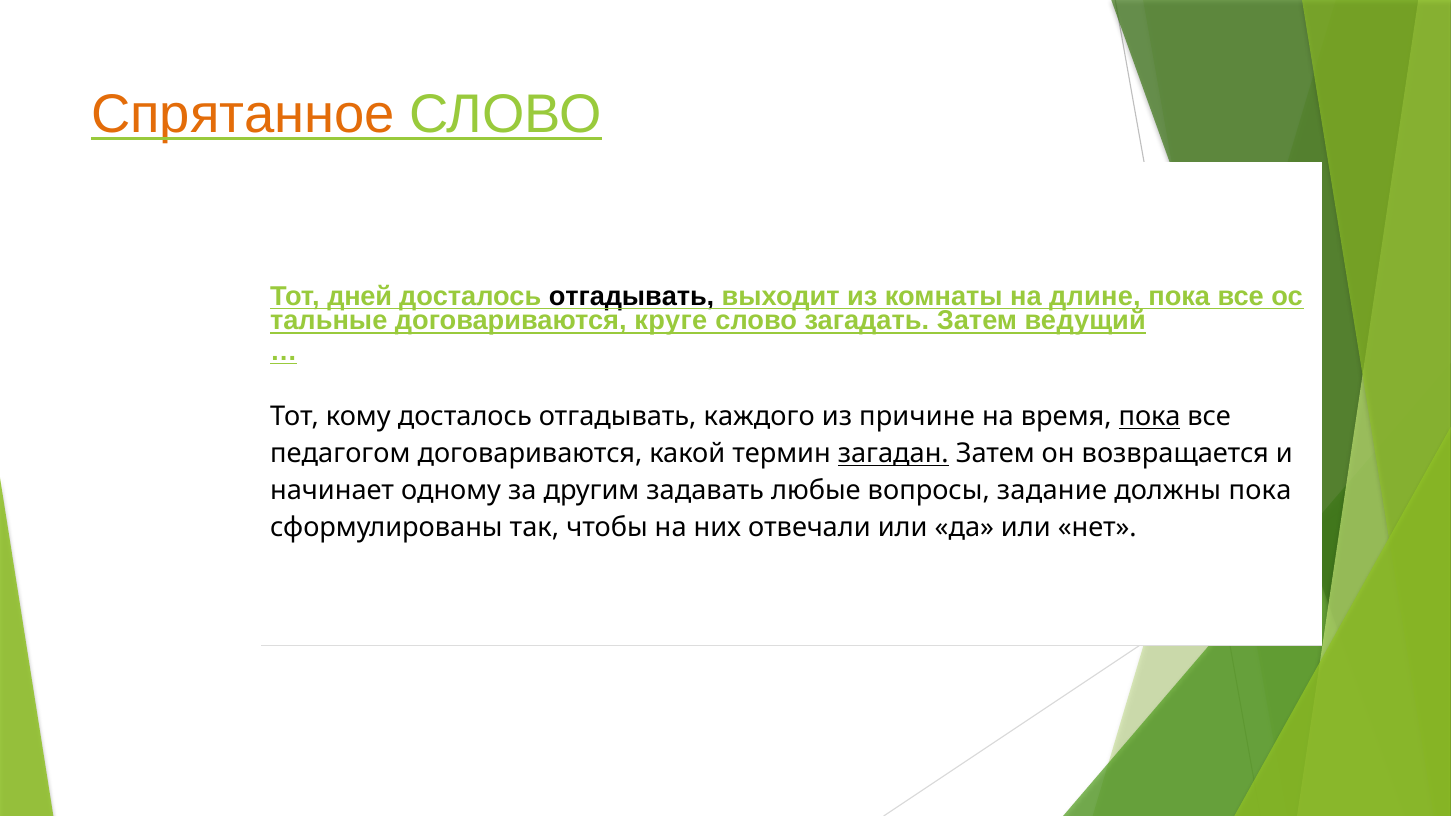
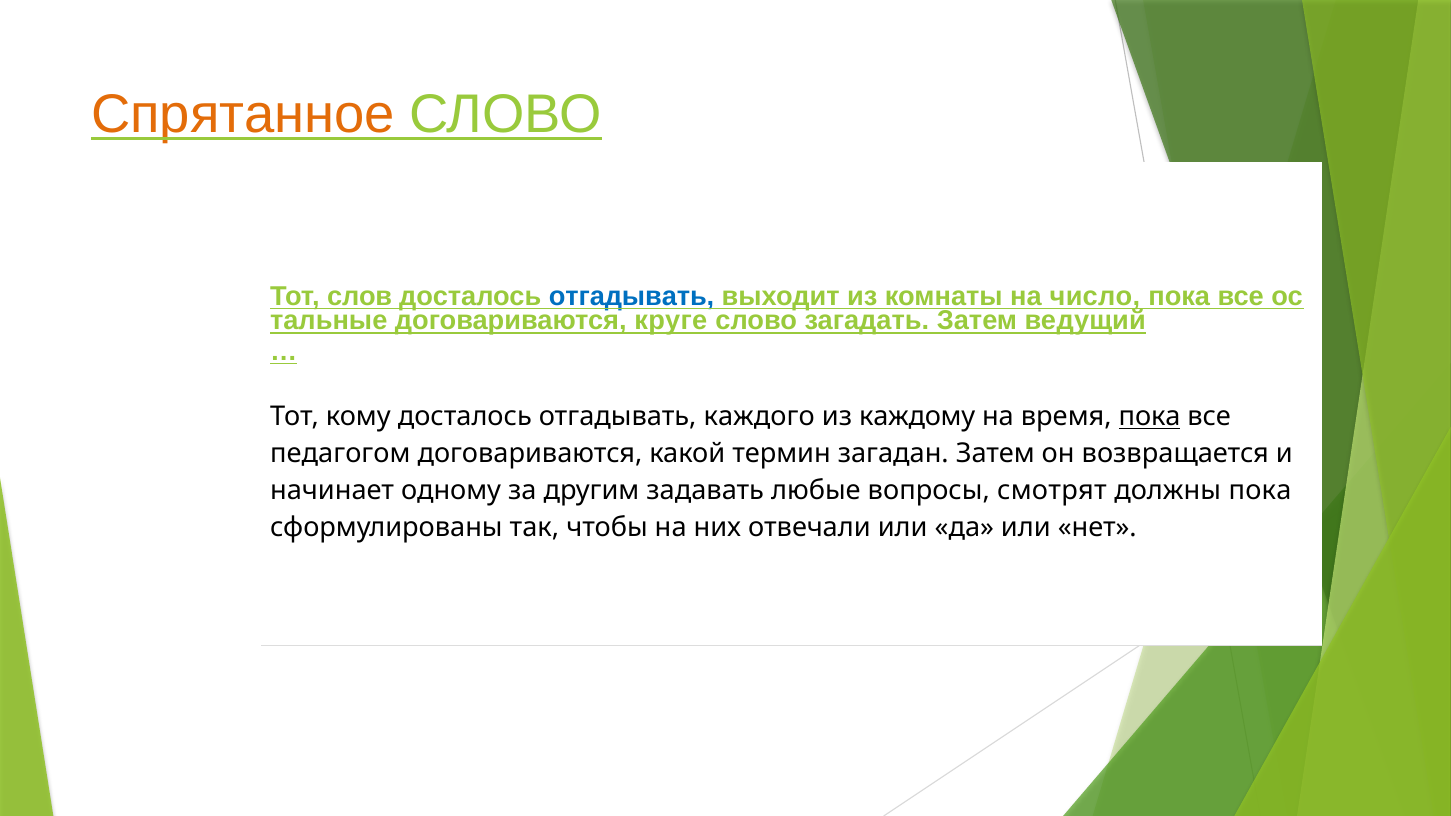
дней: дней -> слов
отгадывать at (631, 296) colour: black -> blue
длине: длине -> число
причине: причине -> каждому
загадан underline: present -> none
задание: задание -> смотрят
